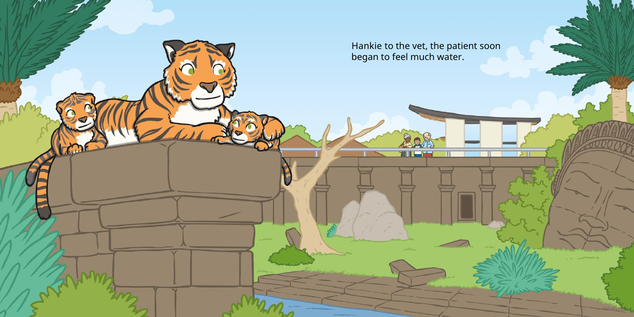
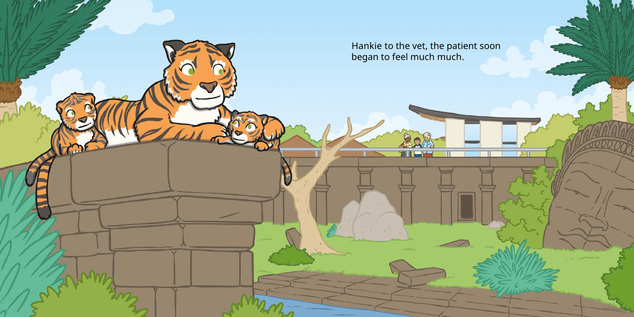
much water: water -> much
